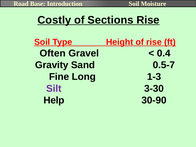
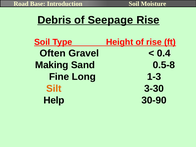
Costly: Costly -> Debris
Sections: Sections -> Seepage
Gravity: Gravity -> Making
0.5-7: 0.5-7 -> 0.5-8
Silt colour: purple -> orange
